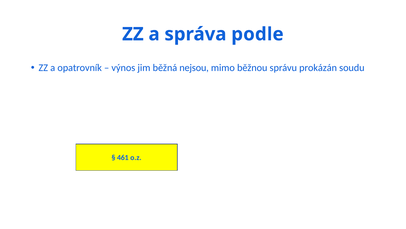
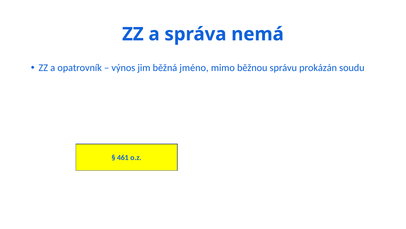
podle: podle -> nemá
nejsou: nejsou -> jméno
